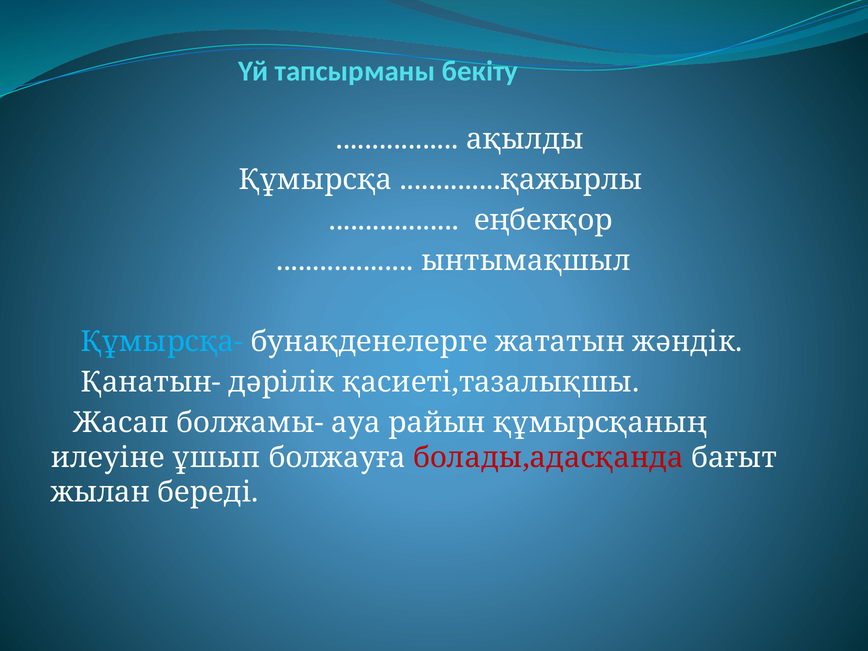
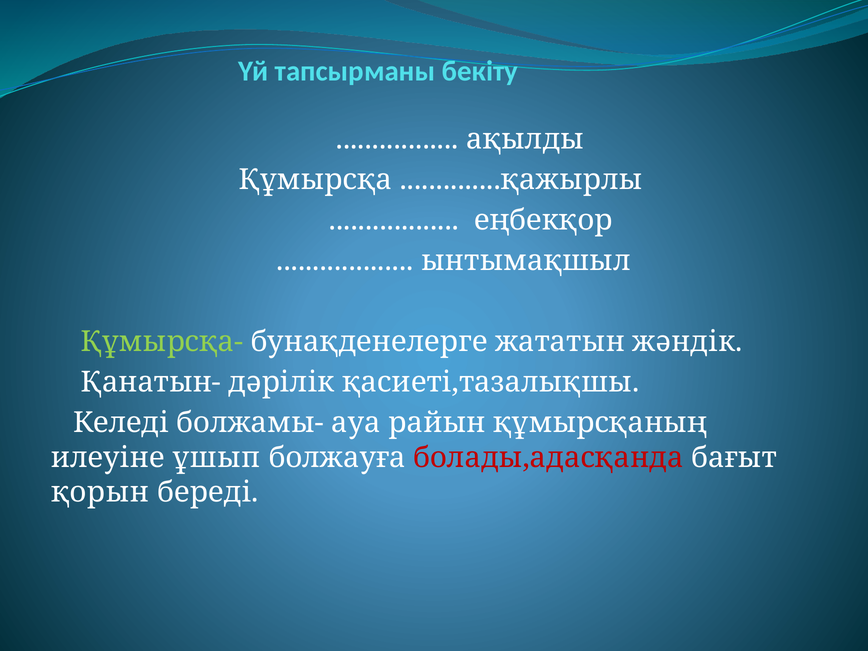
Құмырсқа- colour: light blue -> light green
Жасап: Жасап -> Келеді
жылан: жылан -> қорын
